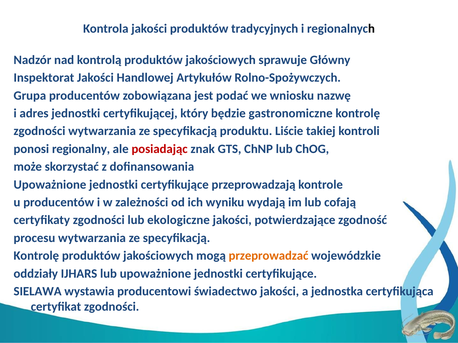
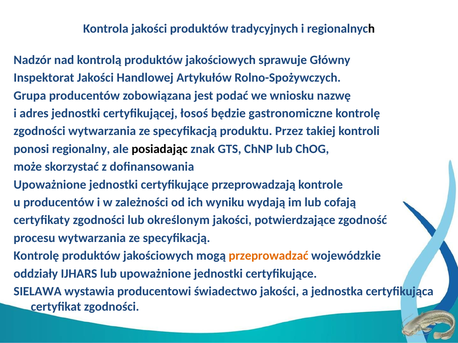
który: który -> łosoś
Liście: Liście -> Przez
posiadając colour: red -> black
ekologiczne: ekologiczne -> określonym
